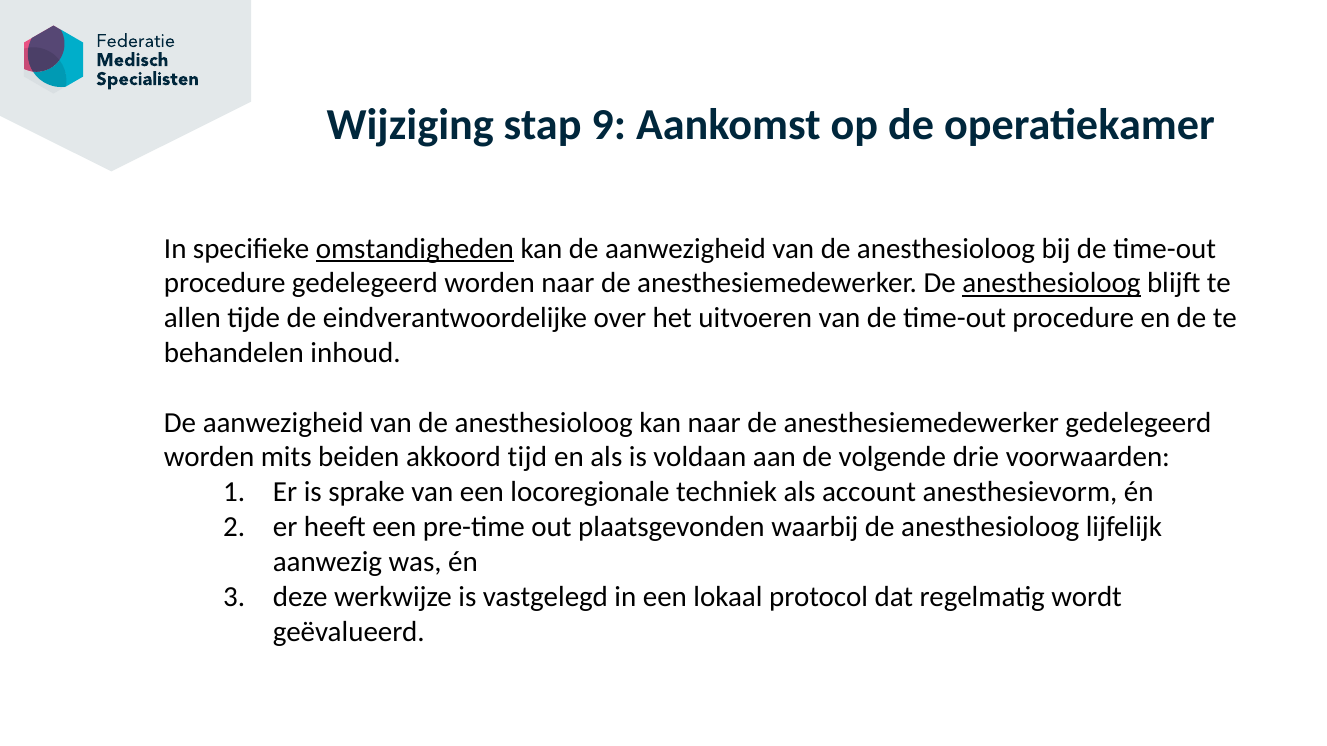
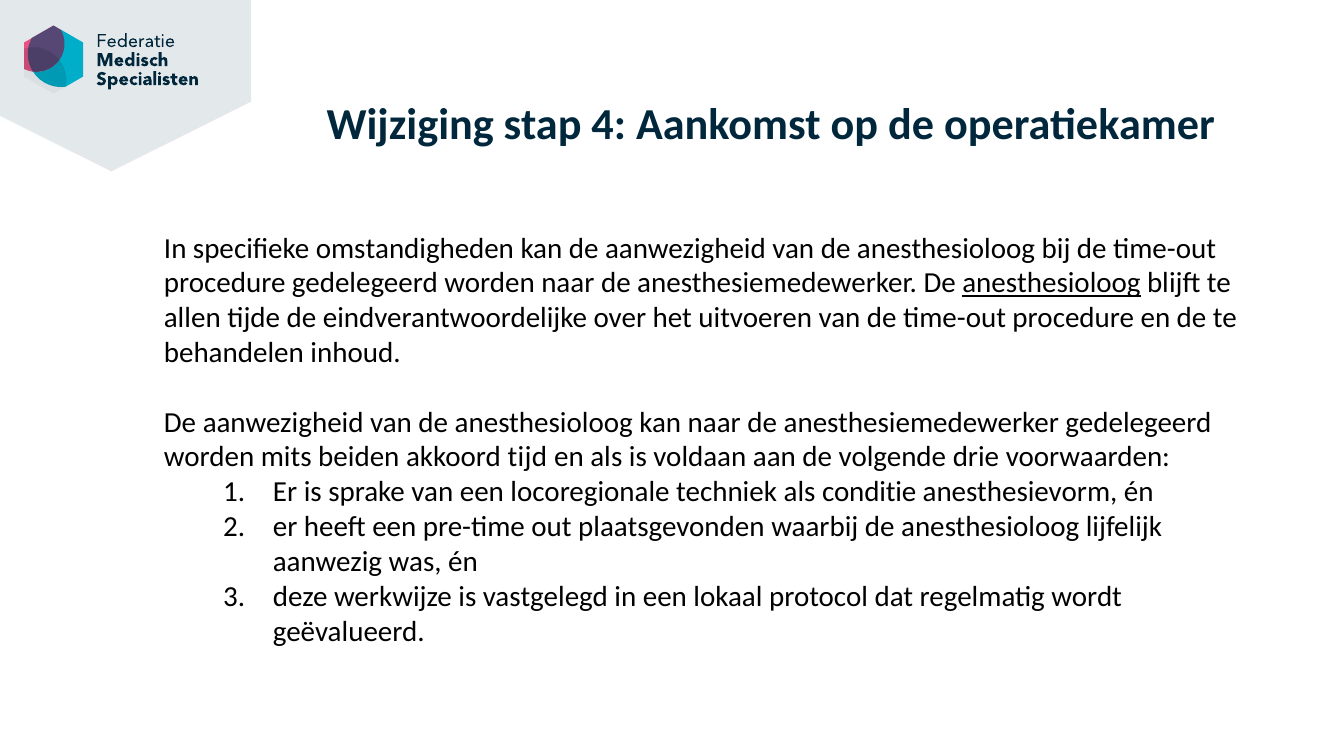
9: 9 -> 4
omstandigheden underline: present -> none
account: account -> conditie
